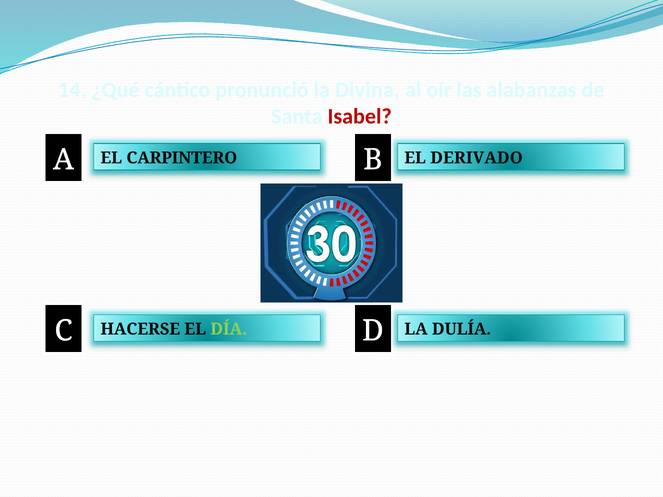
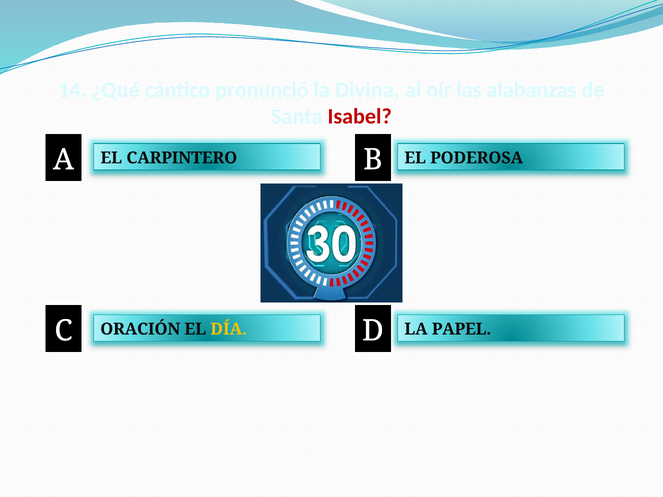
DERIVADO: DERIVADO -> PODEROSA
HACERSE: HACERSE -> ORACIÓN
DÍA colour: light green -> yellow
DULÍA: DULÍA -> PAPEL
